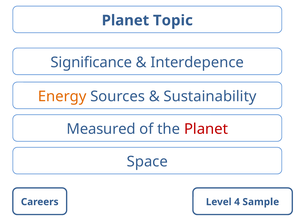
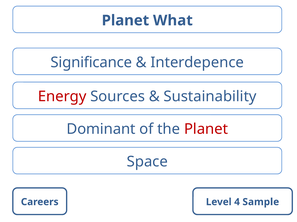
Topic: Topic -> What
Energy colour: orange -> red
Measured: Measured -> Dominant
